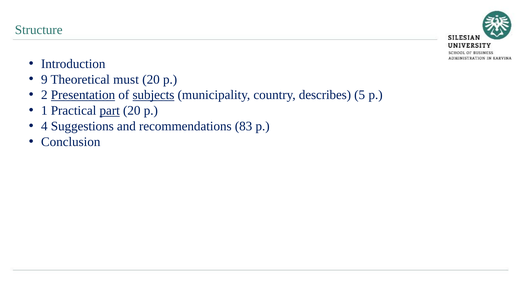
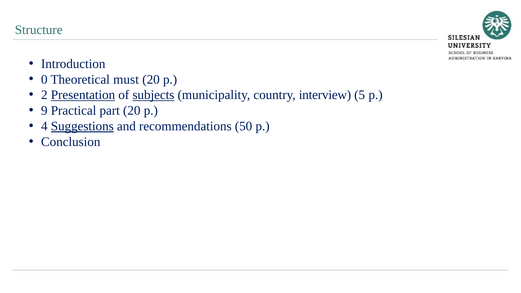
9: 9 -> 0
describes: describes -> interview
1: 1 -> 9
part underline: present -> none
Suggestions underline: none -> present
83: 83 -> 50
